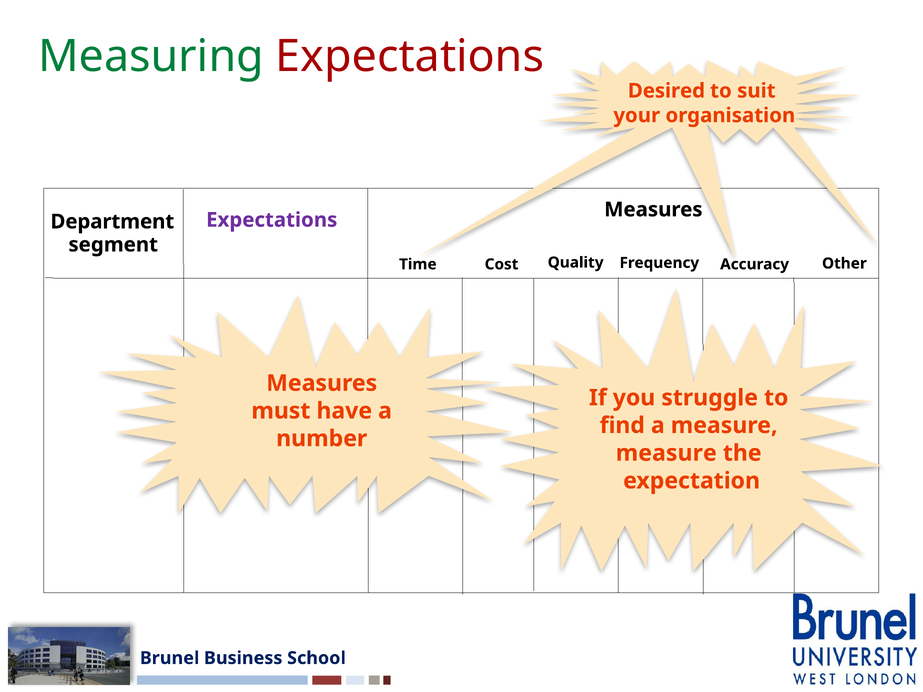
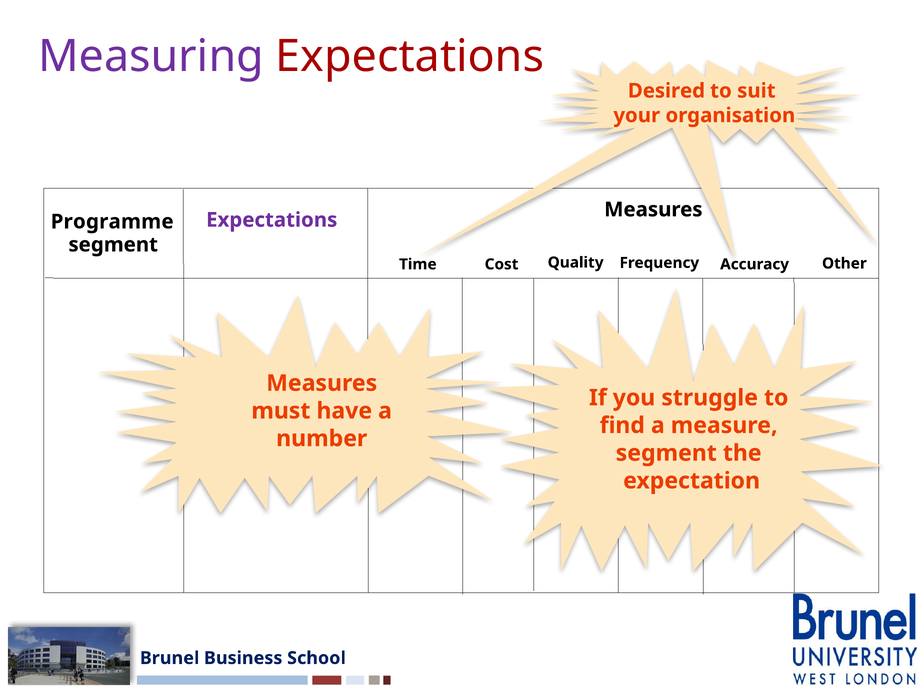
Measuring colour: green -> purple
Department: Department -> Programme
measure at (666, 453): measure -> segment
